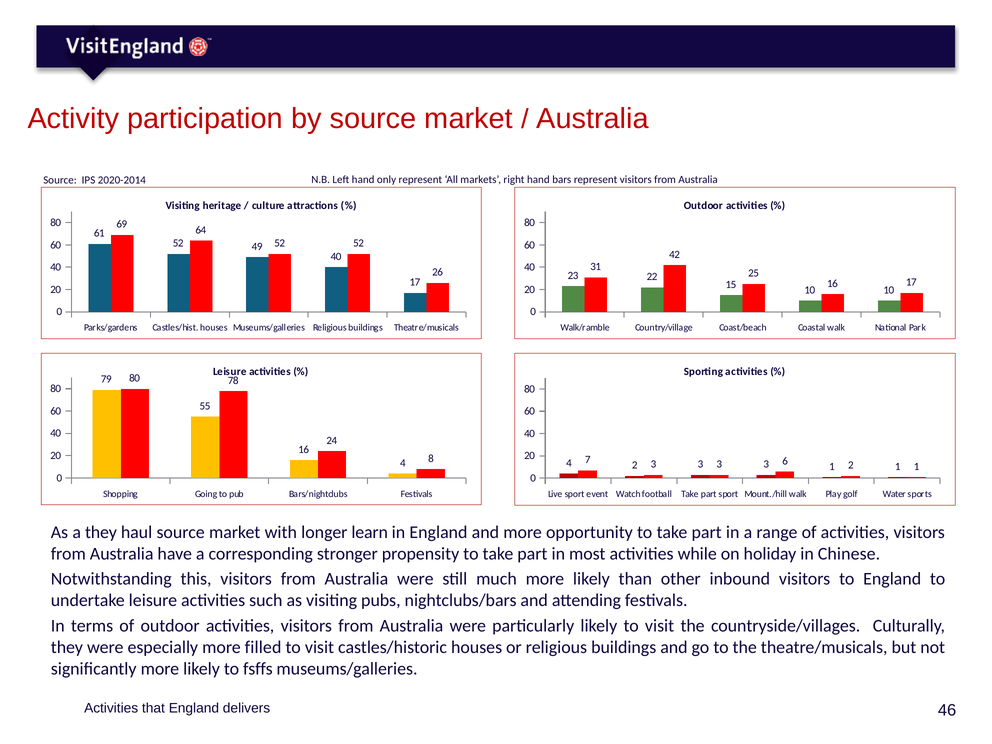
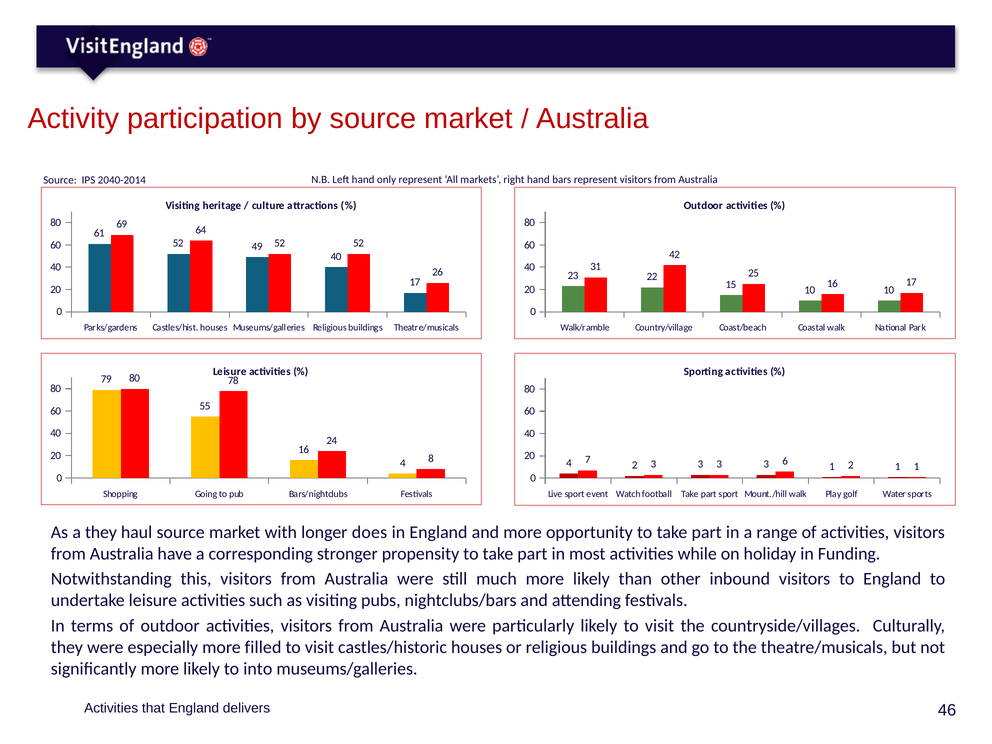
2020-2014: 2020-2014 -> 2040-2014
learn: learn -> does
Chinese: Chinese -> Funding
fsffs: fsffs -> into
